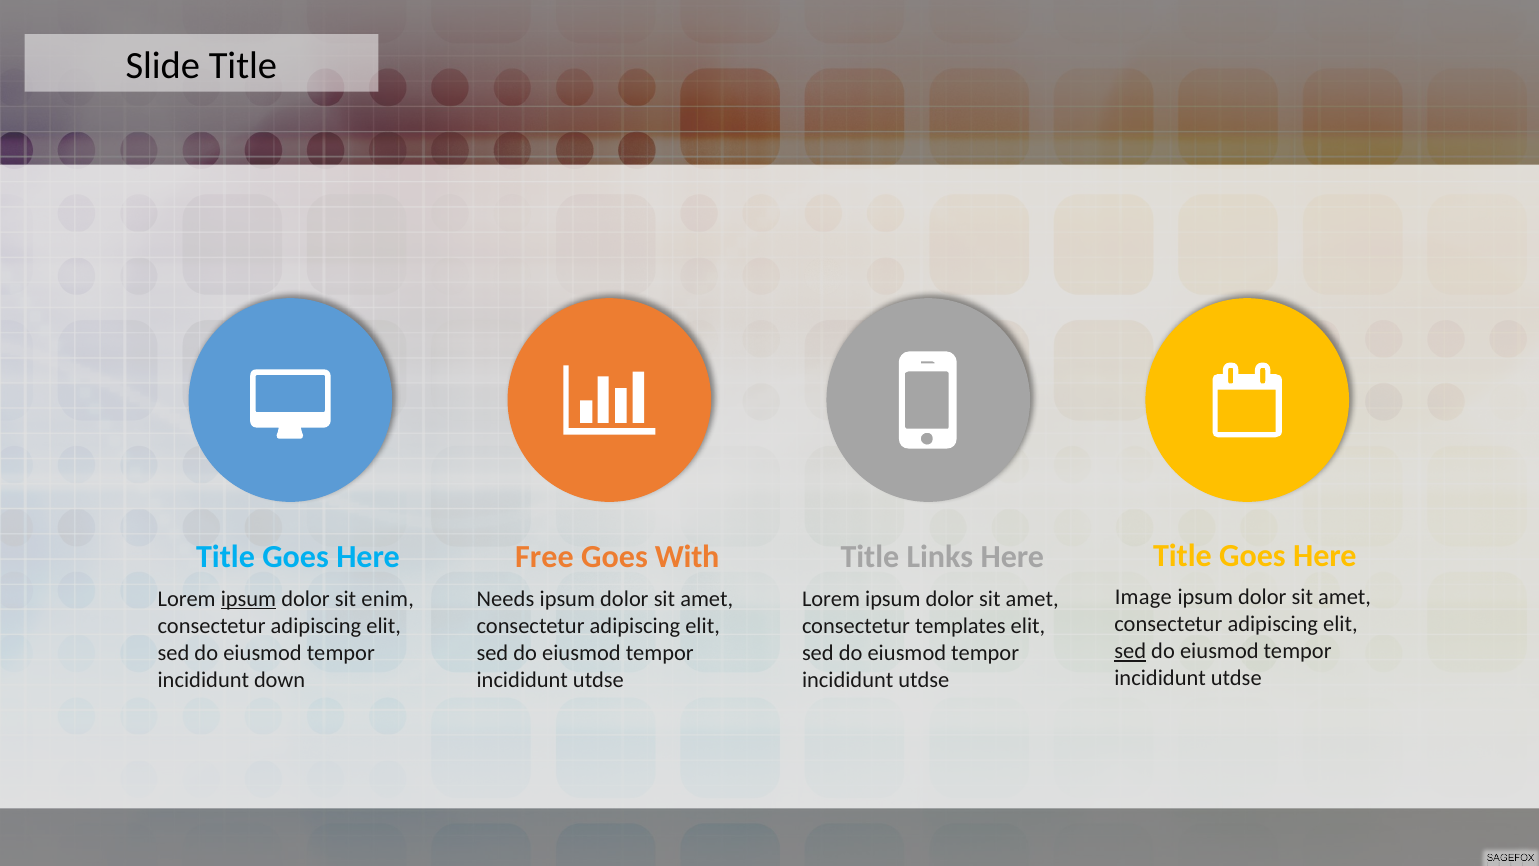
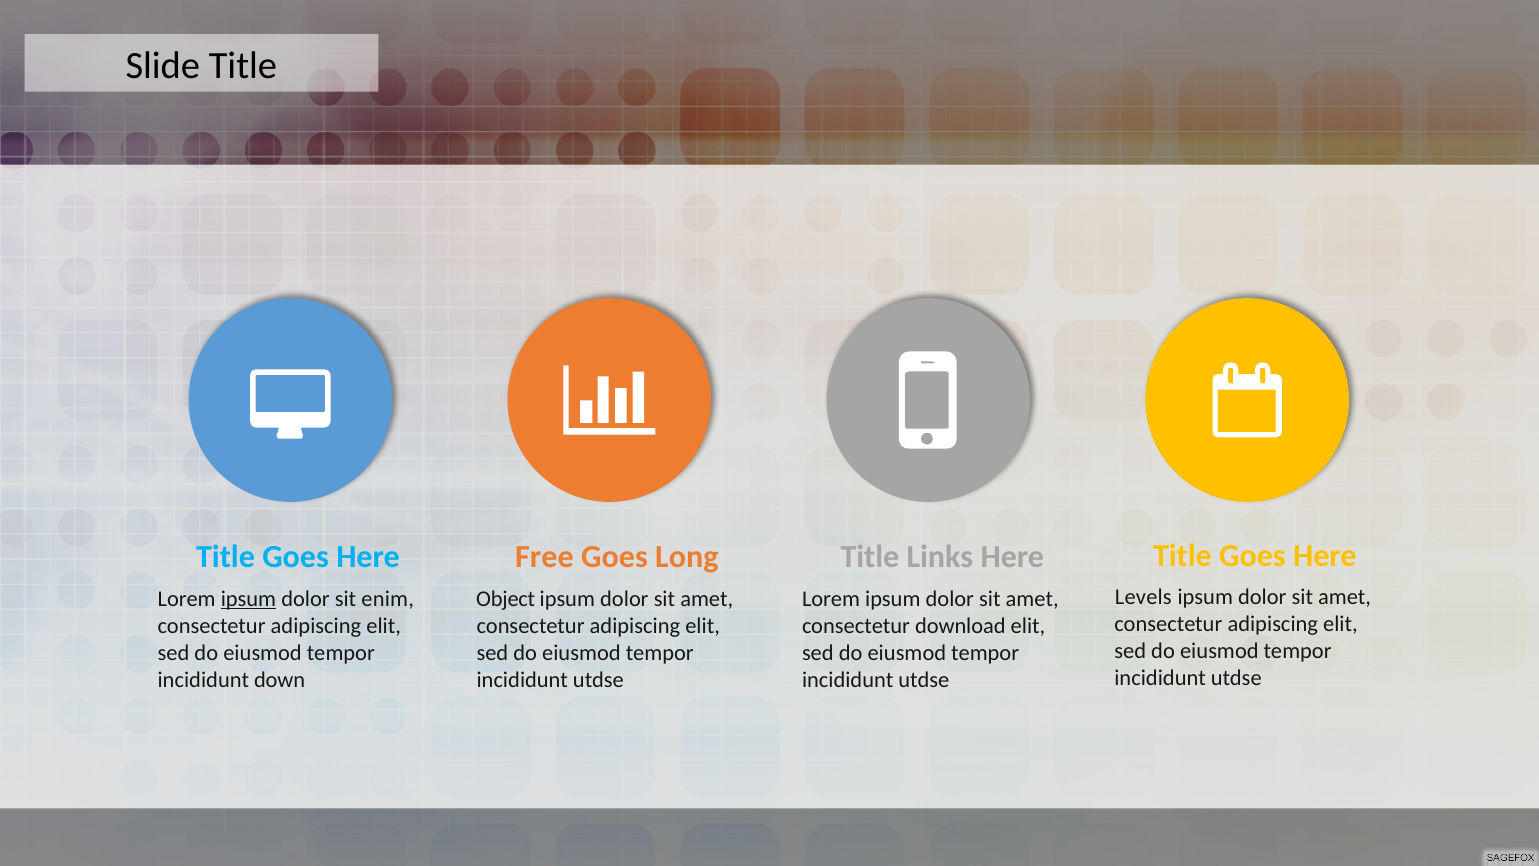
With: With -> Long
Image: Image -> Levels
Needs: Needs -> Object
templates: templates -> download
sed at (1130, 651) underline: present -> none
